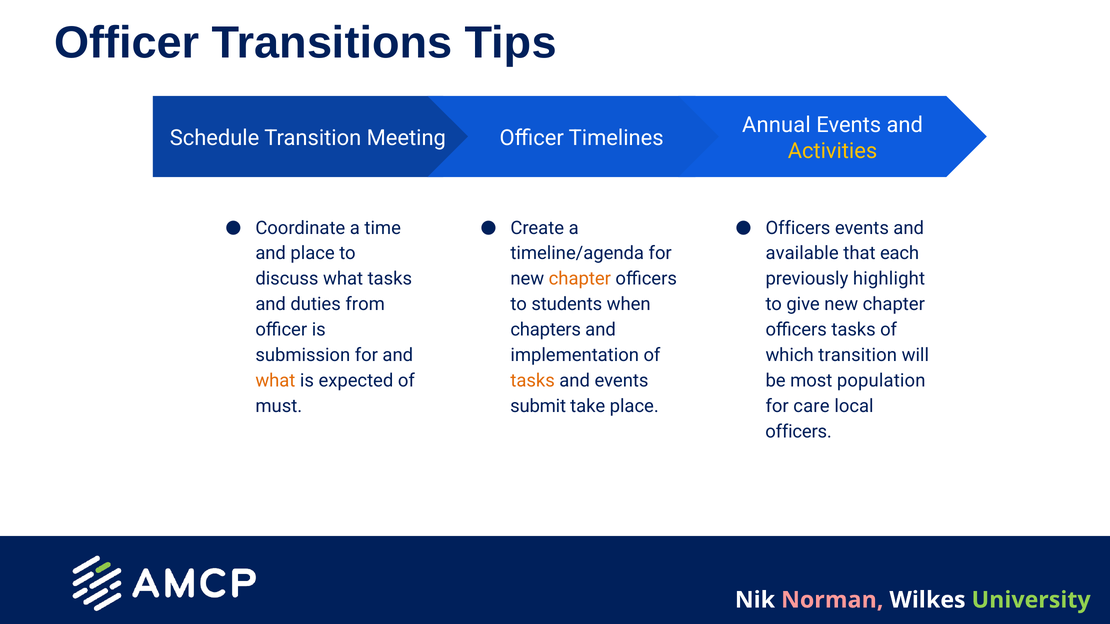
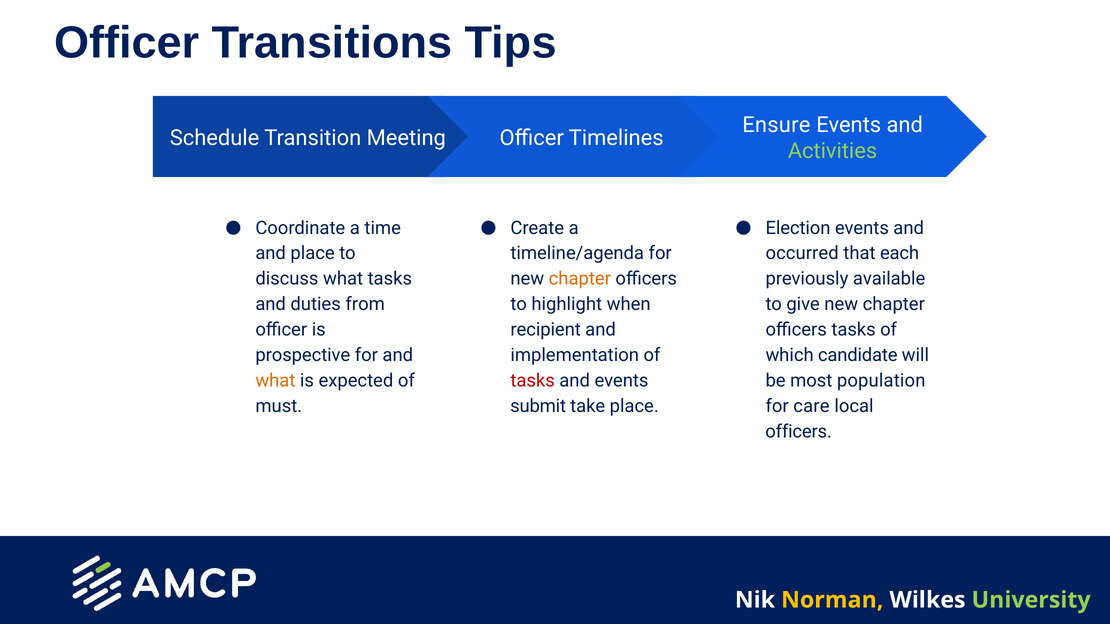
Annual: Annual -> Ensure
Activities colour: yellow -> light green
Officers at (798, 228): Officers -> Election
available: available -> occurred
highlight: highlight -> available
students: students -> highlight
chapters: chapters -> recipient
submission: submission -> prospective
which transition: transition -> candidate
tasks at (533, 381) colour: orange -> red
Norman colour: pink -> yellow
